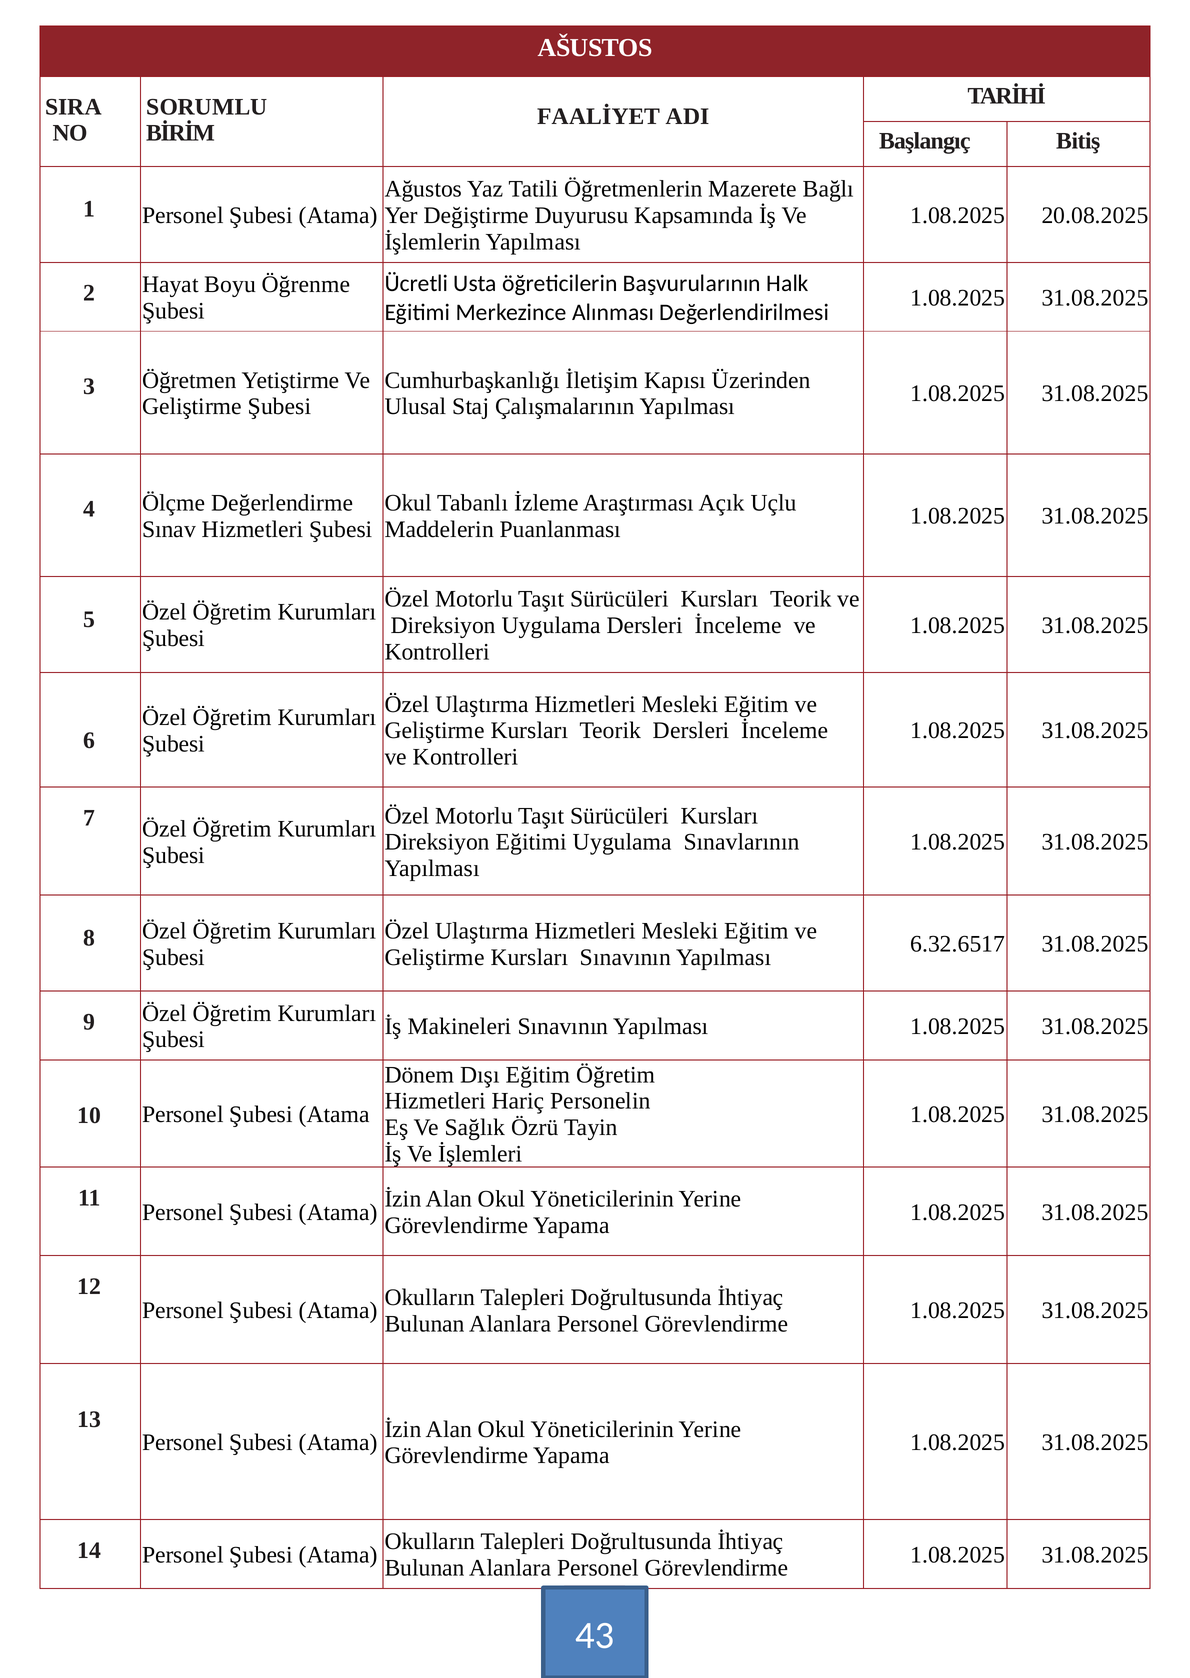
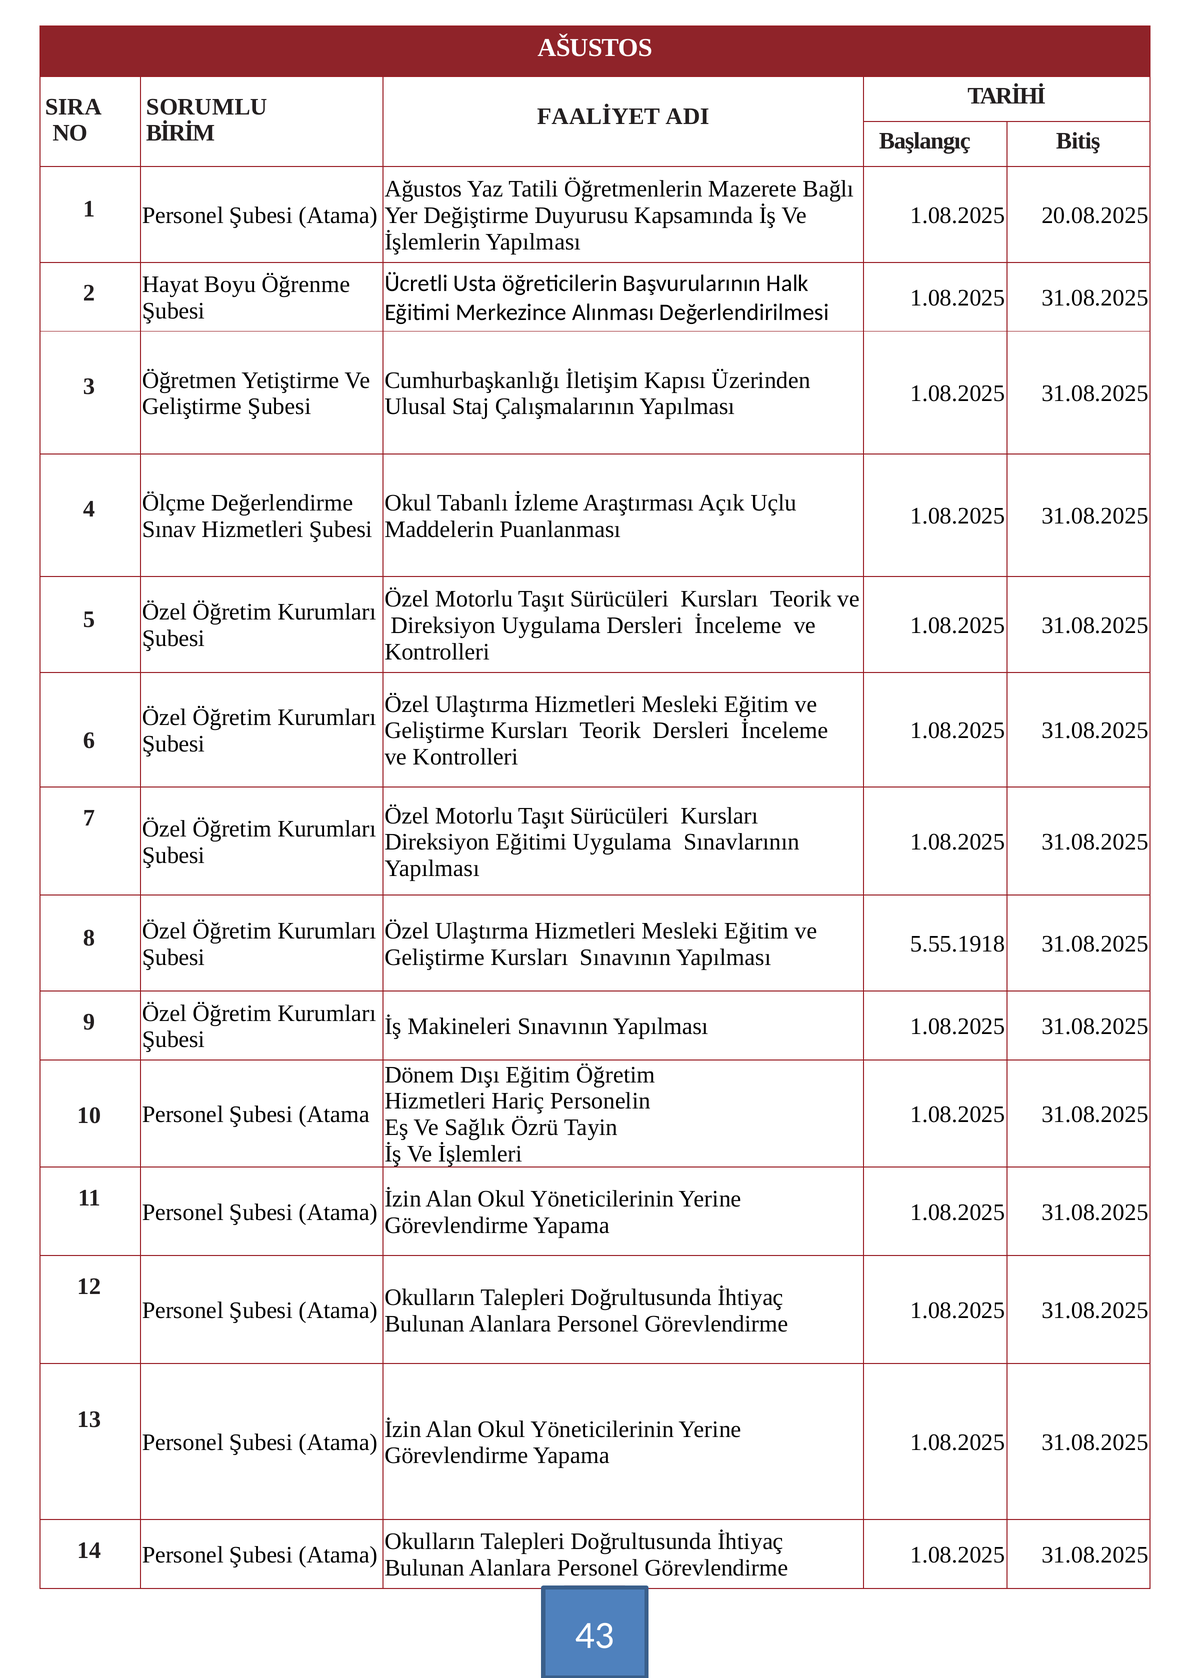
6.32.6517: 6.32.6517 -> 5.55.1918
